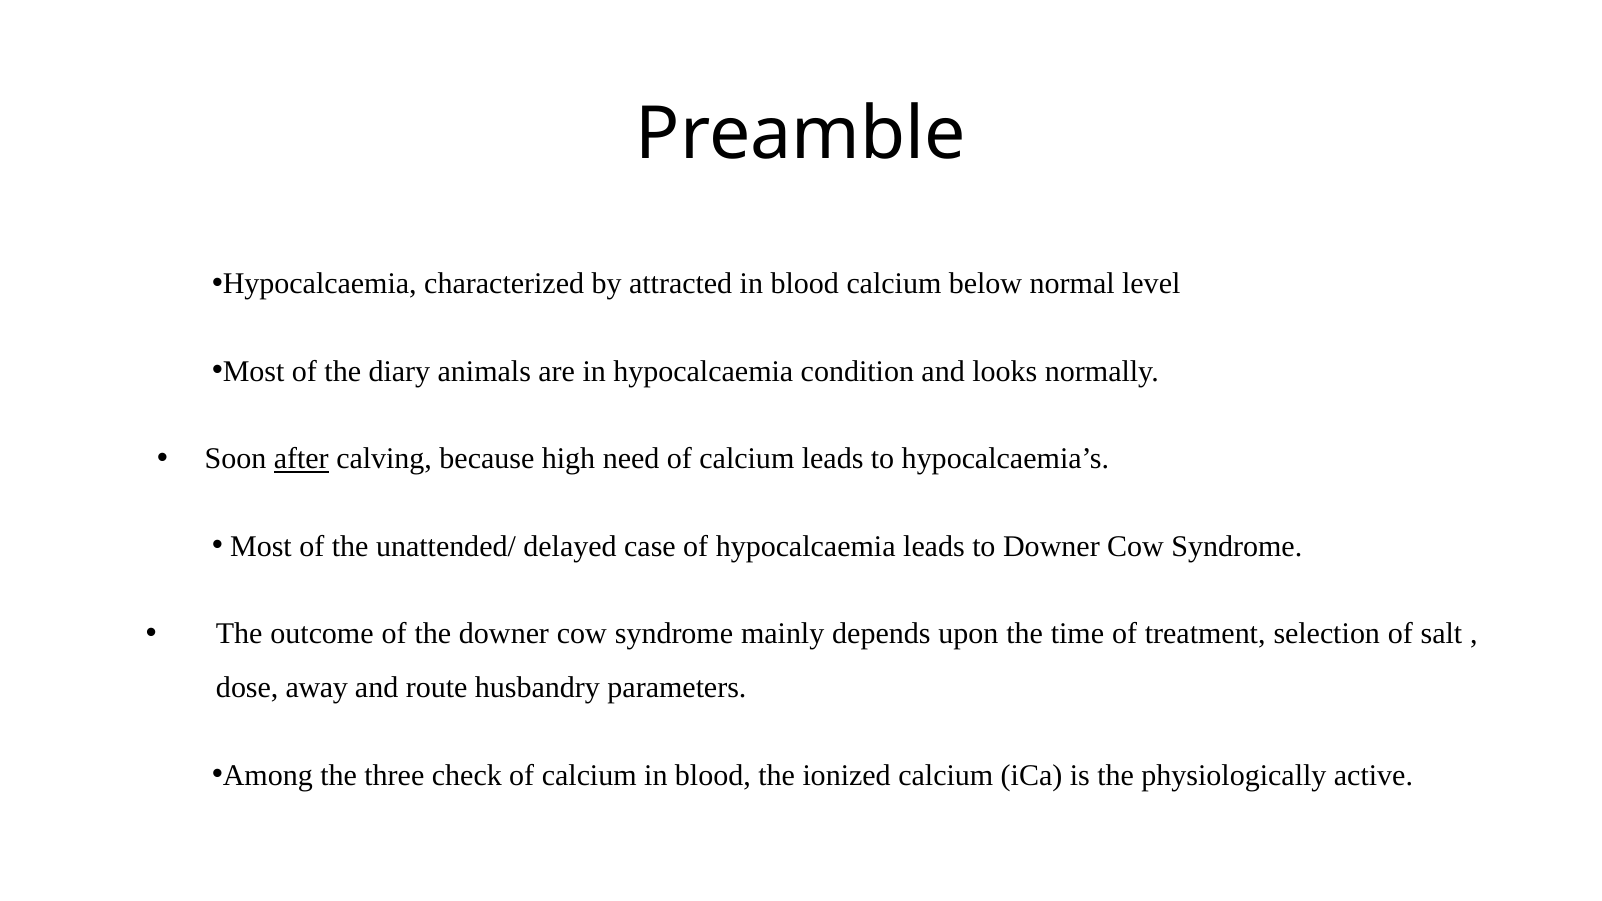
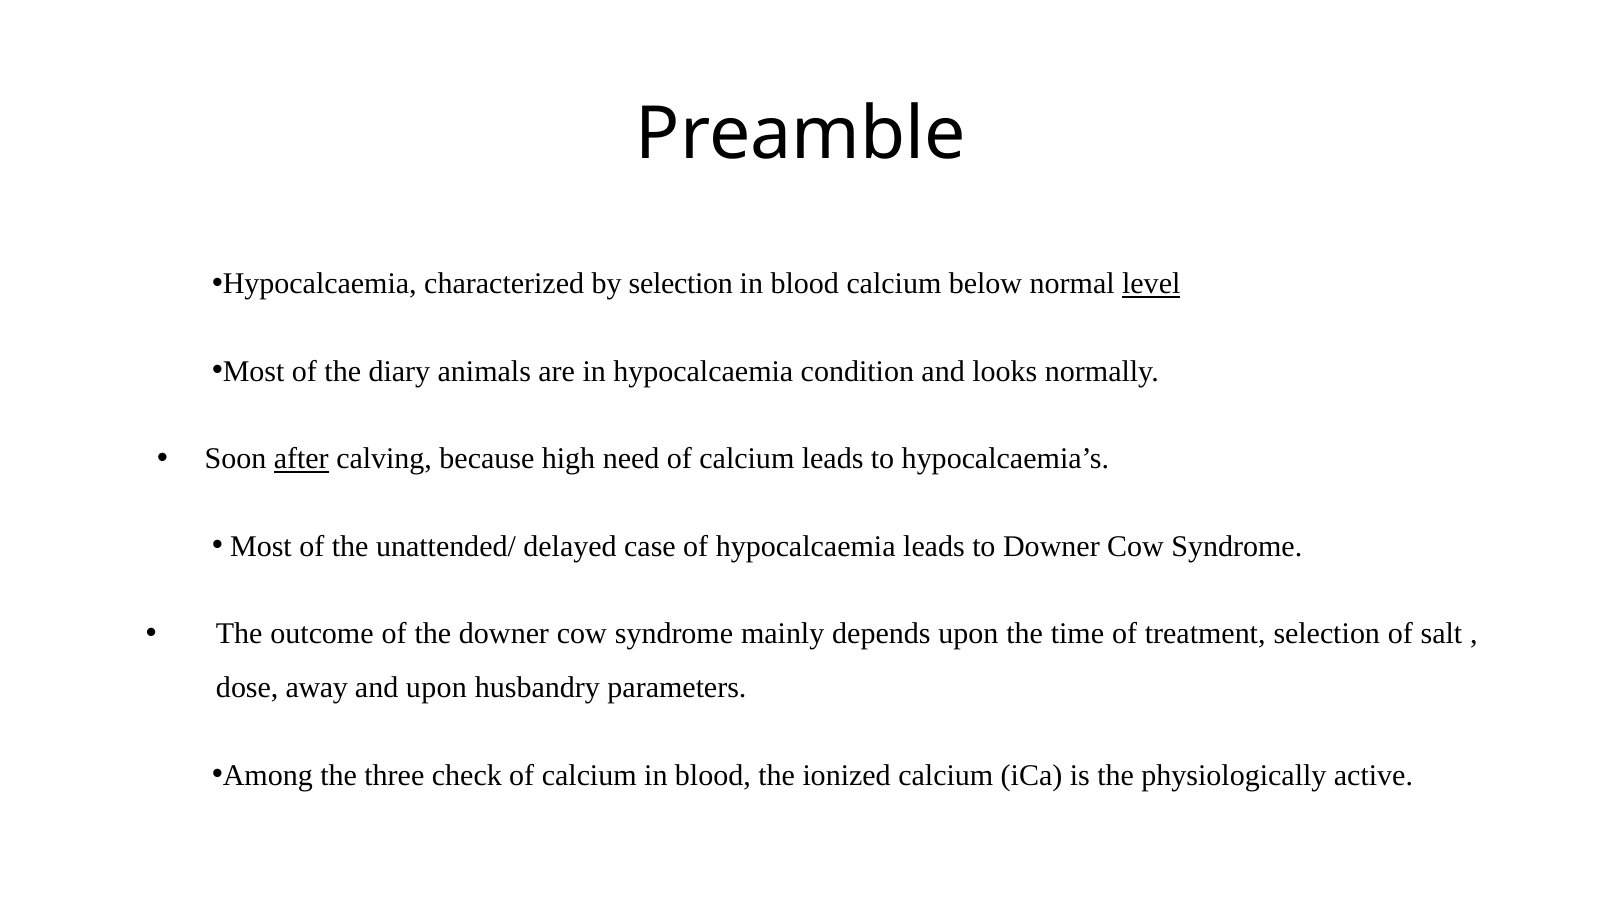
by attracted: attracted -> selection
level underline: none -> present
and route: route -> upon
